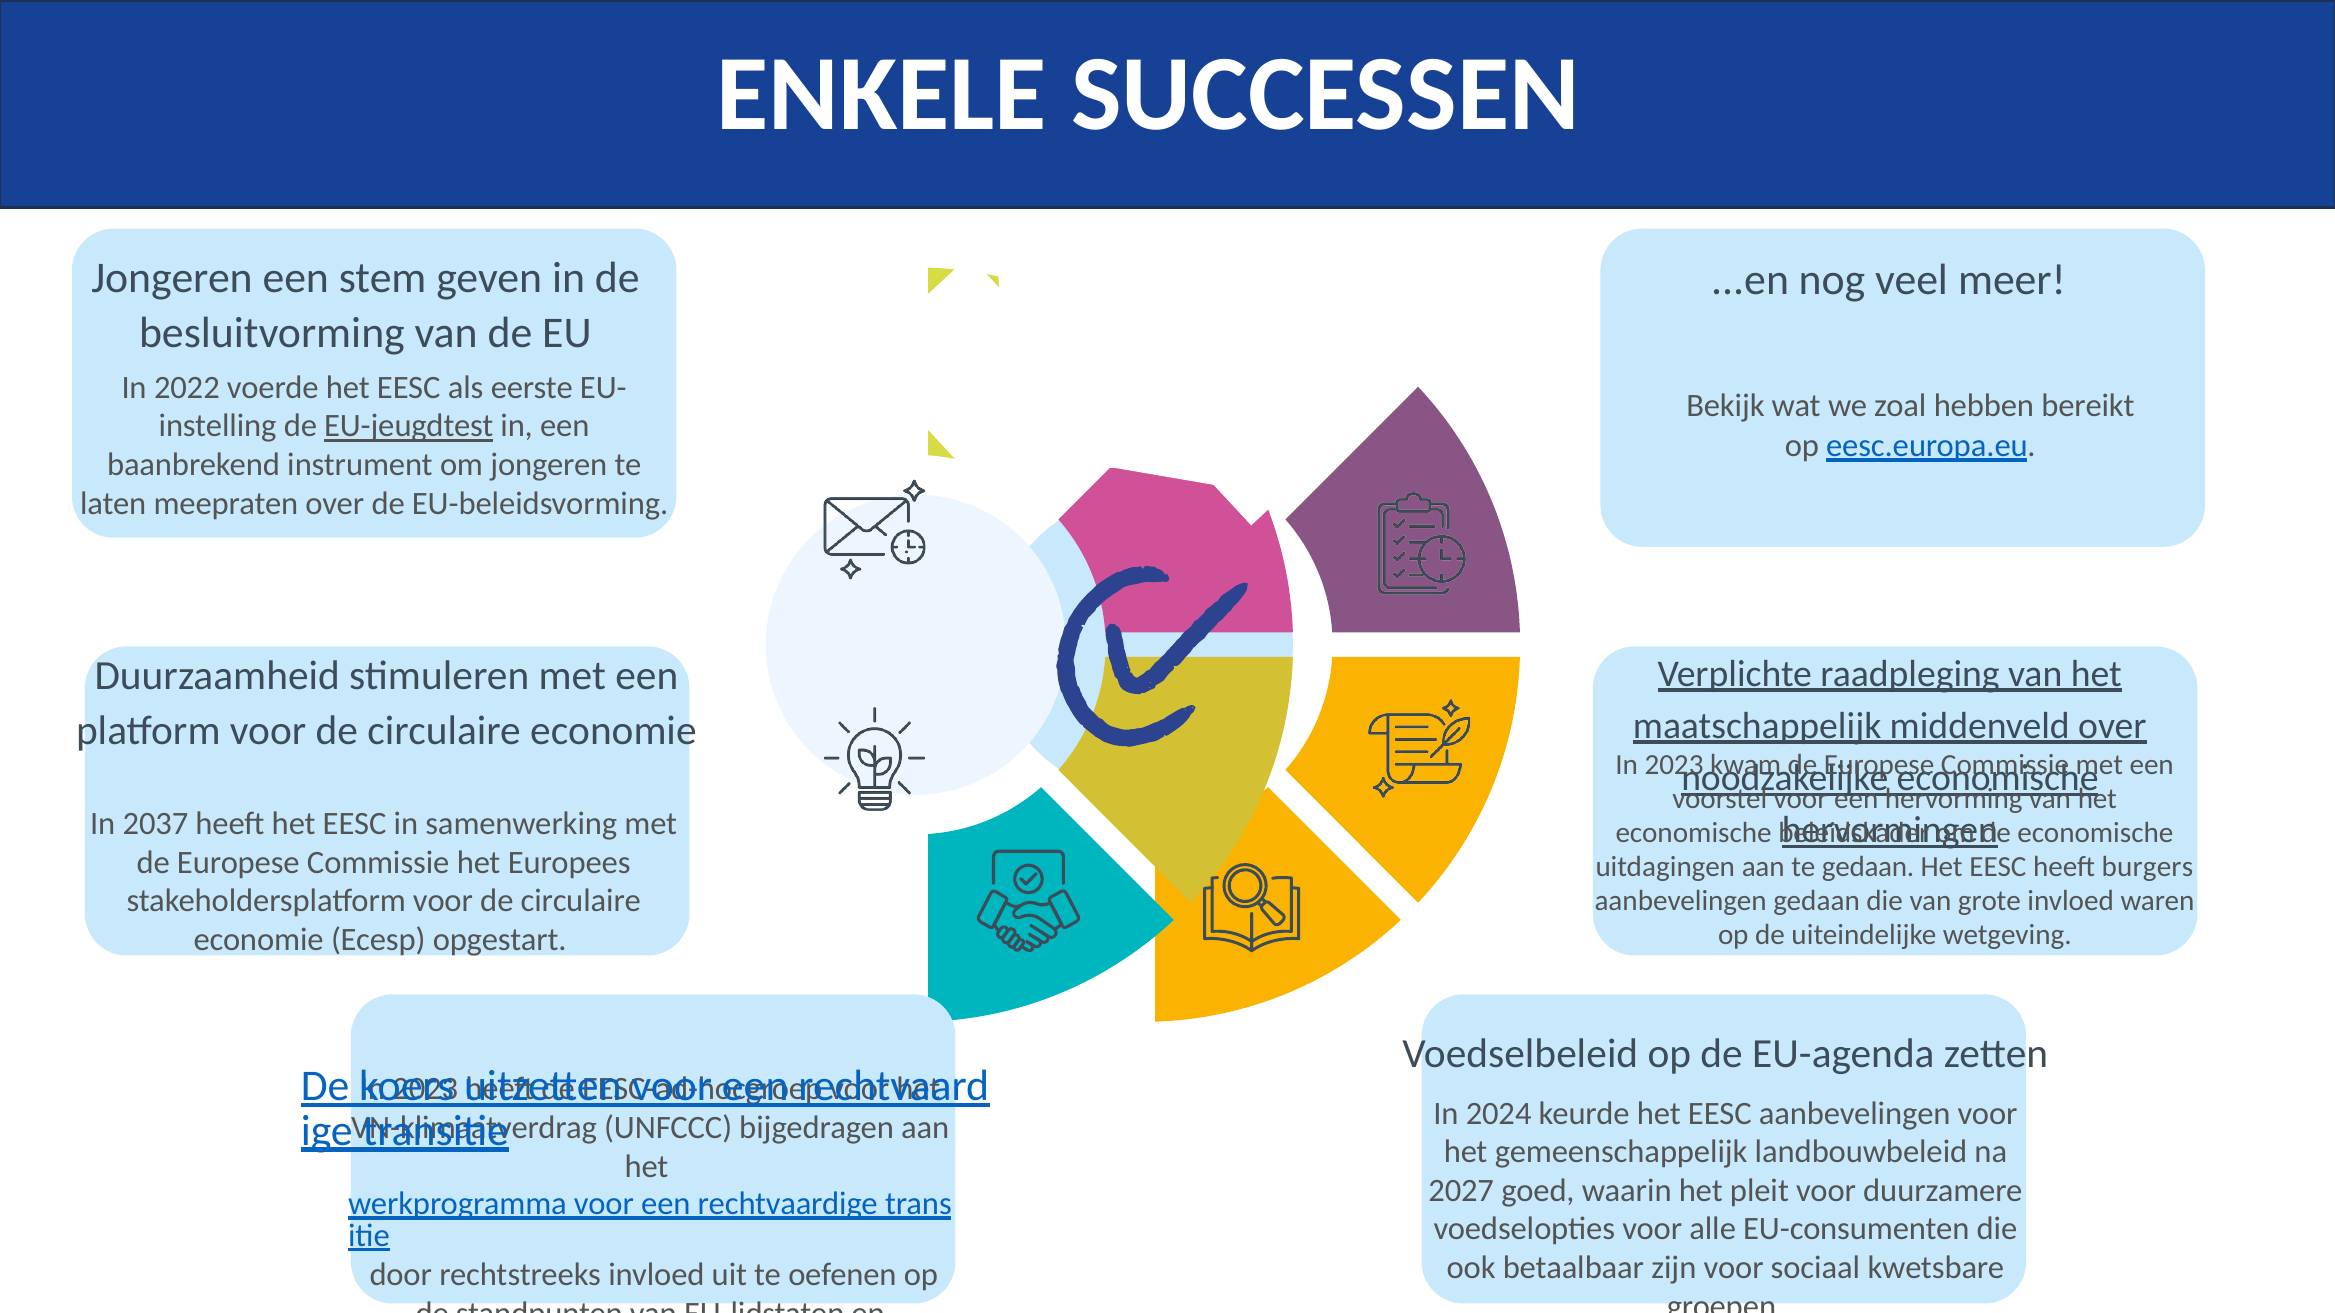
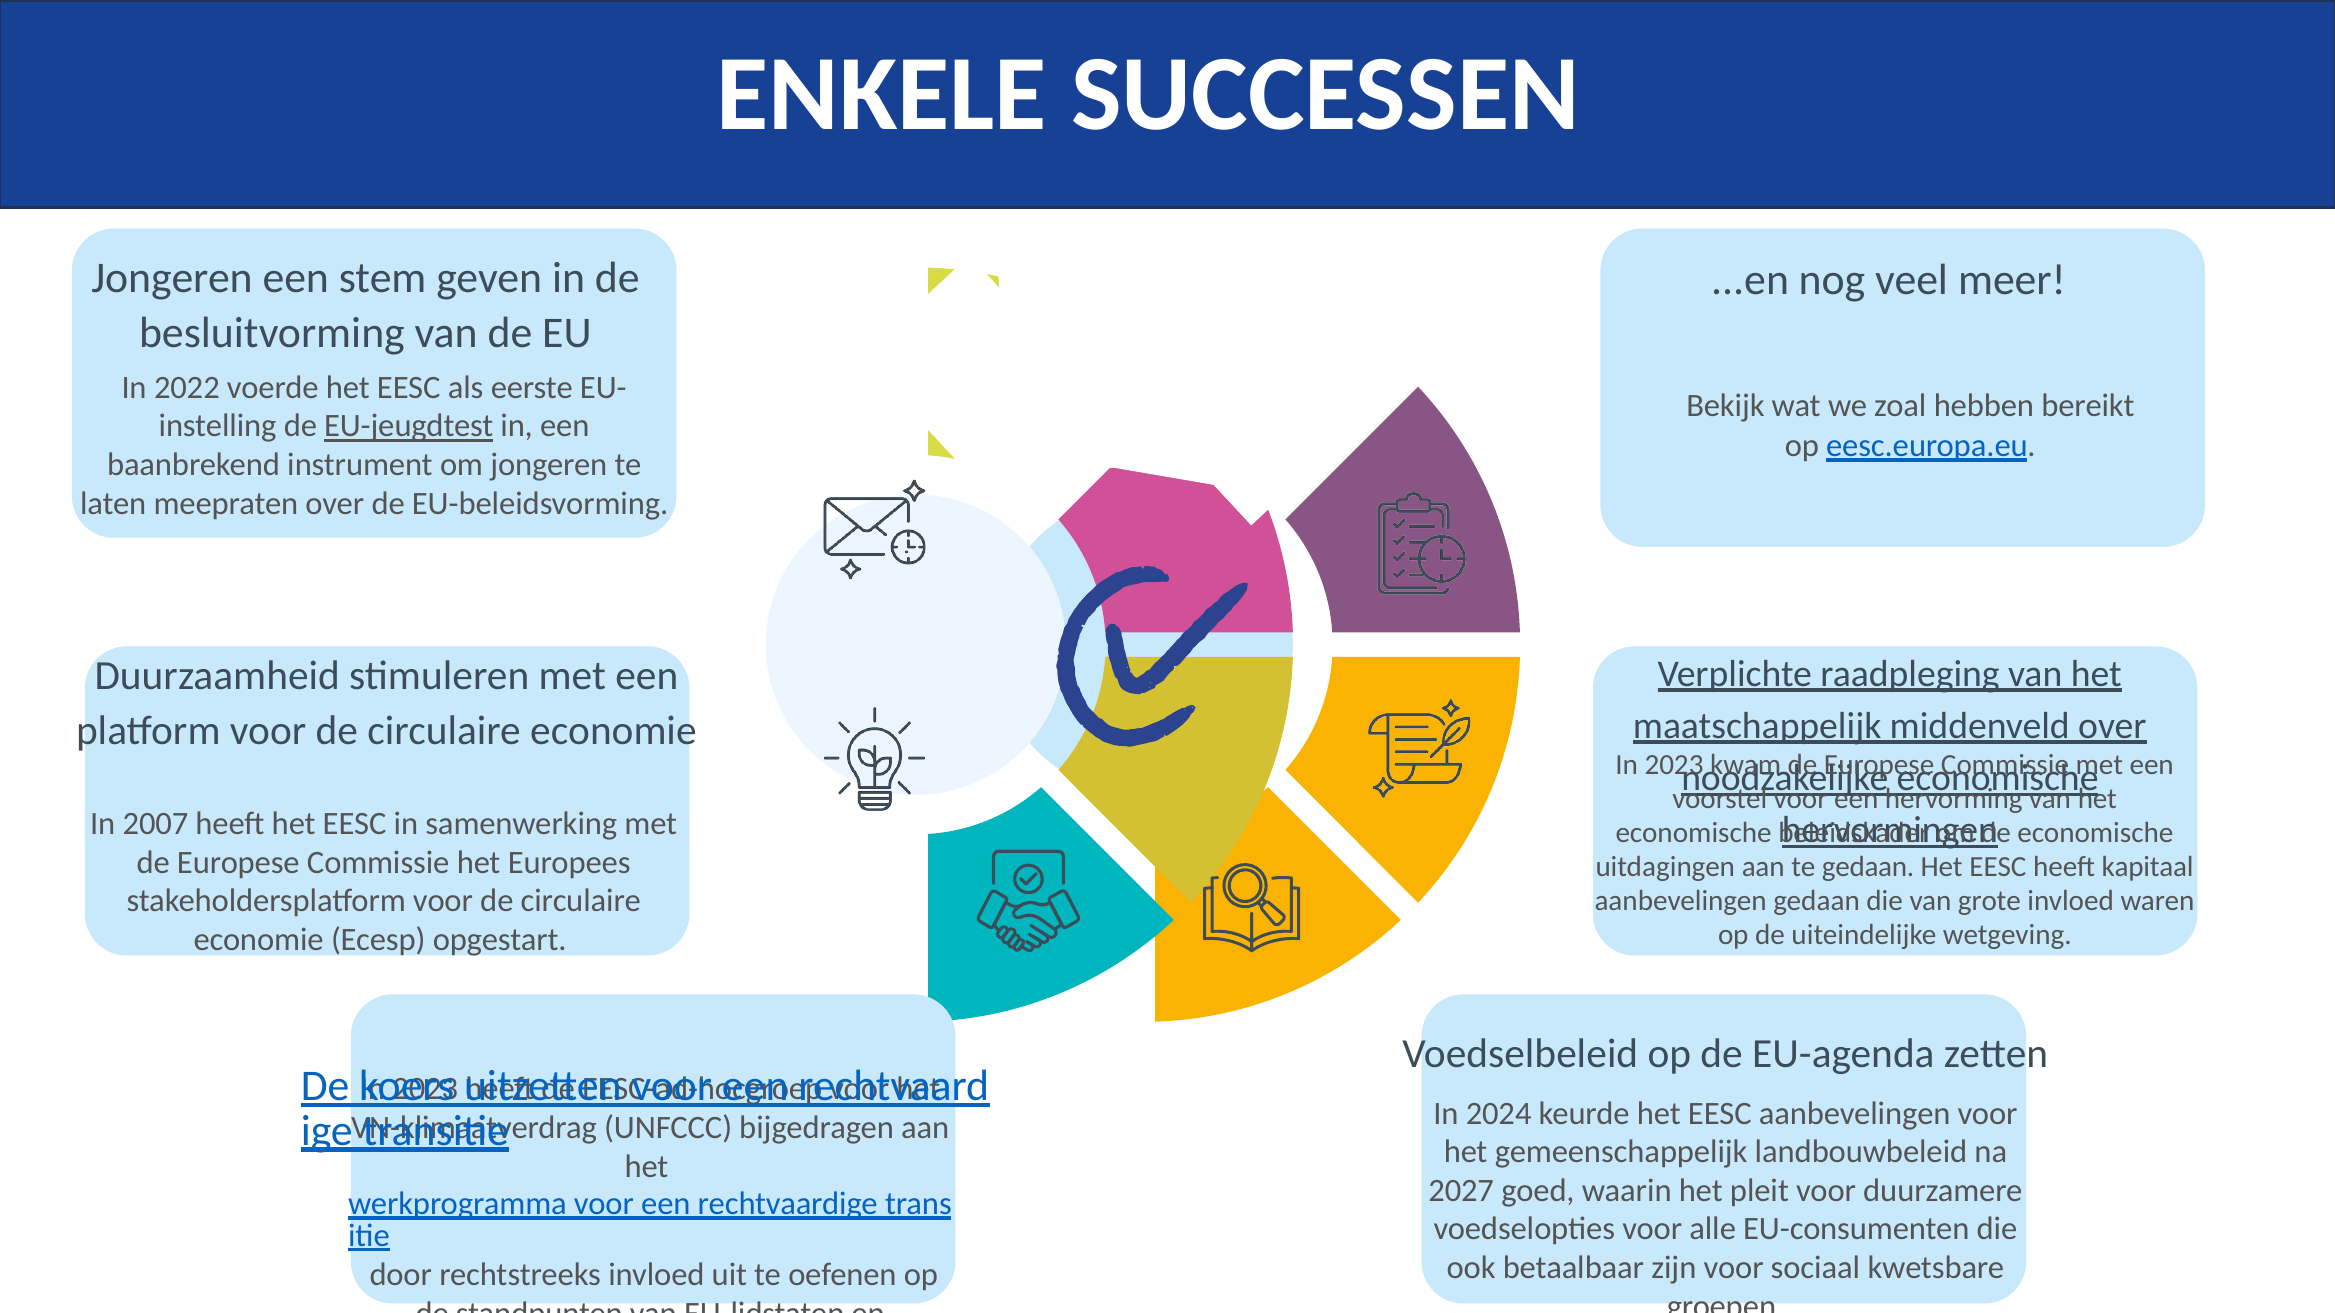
2037: 2037 -> 2007
burgers: burgers -> kapitaal
